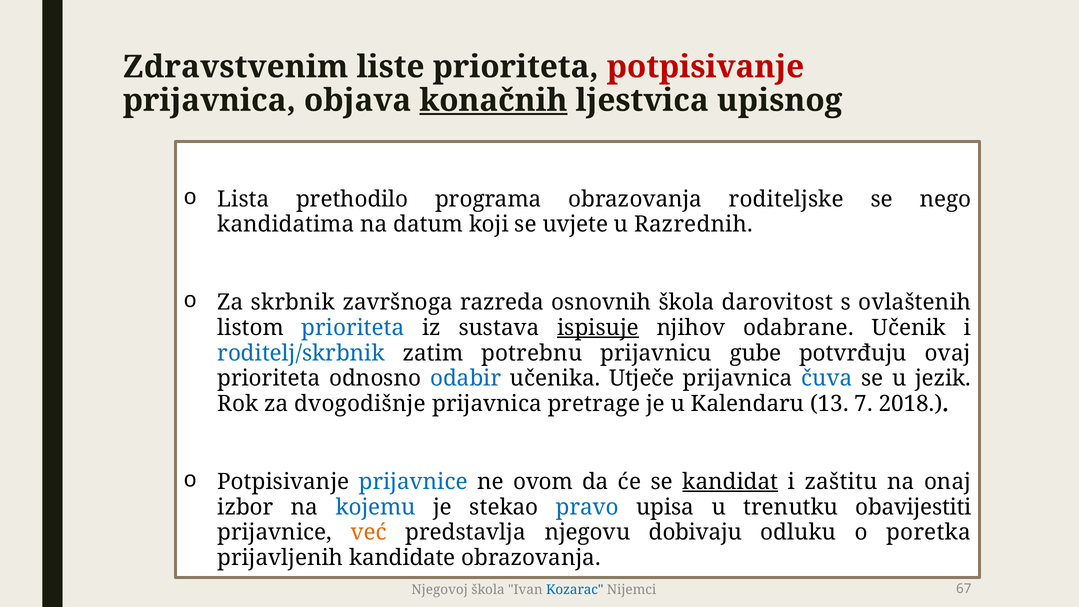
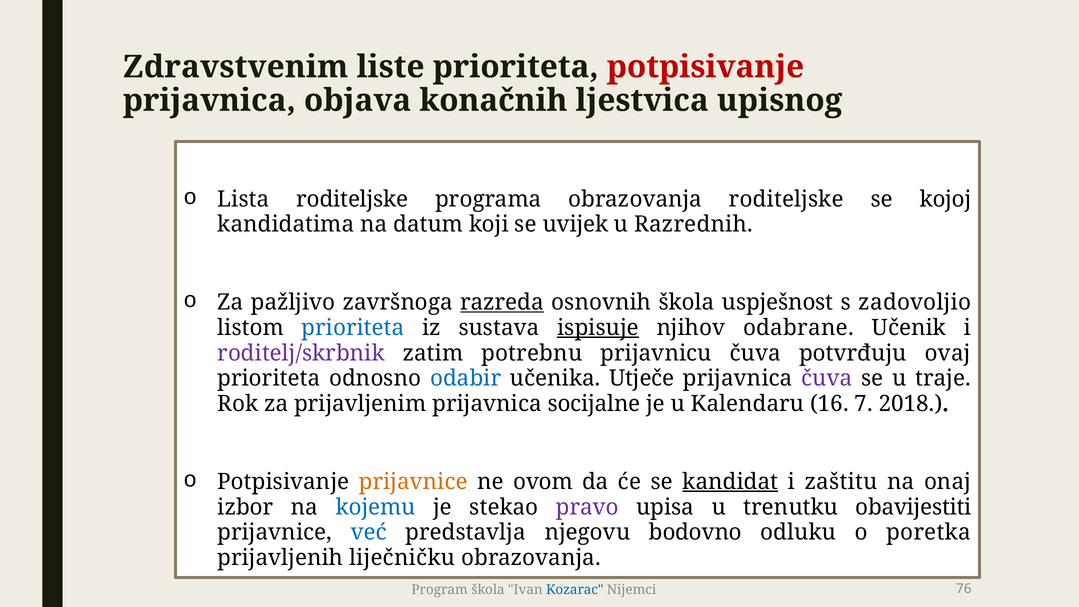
konačnih underline: present -> none
Lista prethodilo: prethodilo -> roditeljske
nego: nego -> kojoj
uvjete: uvjete -> uvijek
skrbnik: skrbnik -> pažljivo
razreda underline: none -> present
darovitost: darovitost -> uspješnost
ovlaštenih: ovlaštenih -> zadovoljio
roditelj/skrbnik colour: blue -> purple
prijavnicu gube: gube -> čuva
čuva at (827, 378) colour: blue -> purple
jezik: jezik -> traje
dvogodišnje: dvogodišnje -> prijavljenim
pretrage: pretrage -> socijalne
13: 13 -> 16
prijavnice at (413, 482) colour: blue -> orange
pravo colour: blue -> purple
već colour: orange -> blue
dobivaju: dobivaju -> bodovno
kandidate: kandidate -> liječničku
Njegovoj: Njegovoj -> Program
67: 67 -> 76
